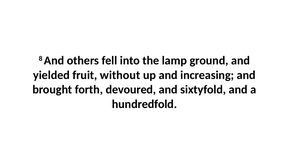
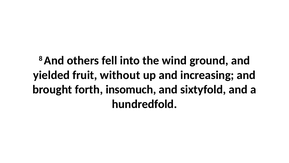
lamp: lamp -> wind
devoured: devoured -> insomuch
